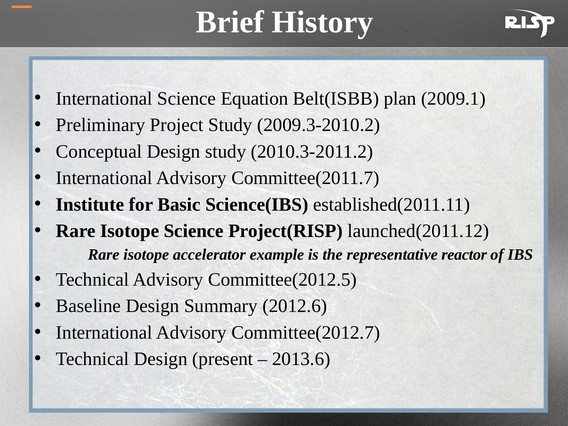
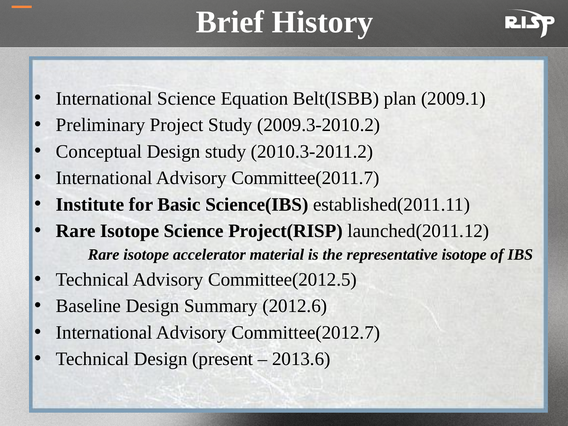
example: example -> material
representative reactor: reactor -> isotope
